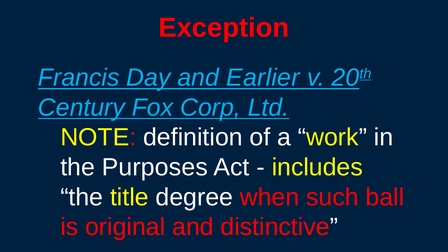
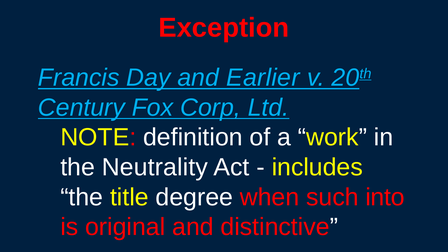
Purposes: Purposes -> Neutrality
ball: ball -> into
